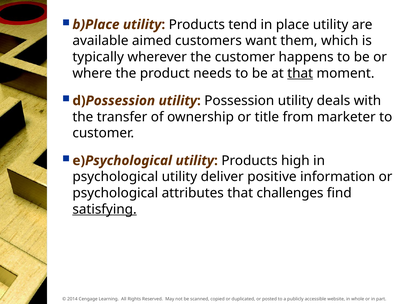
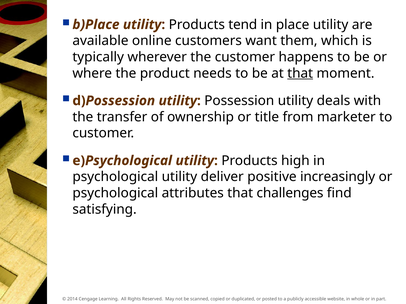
aimed: aimed -> online
information: information -> increasingly
satisfying underline: present -> none
